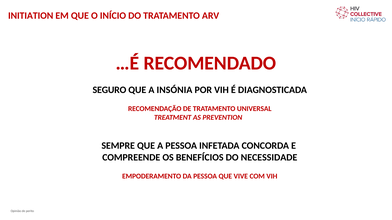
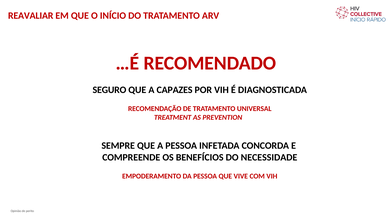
INITIATION: INITIATION -> REAVALIAR
INSÓNIA: INSÓNIA -> CAPAZES
